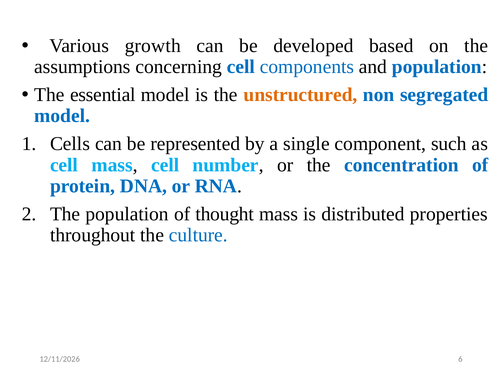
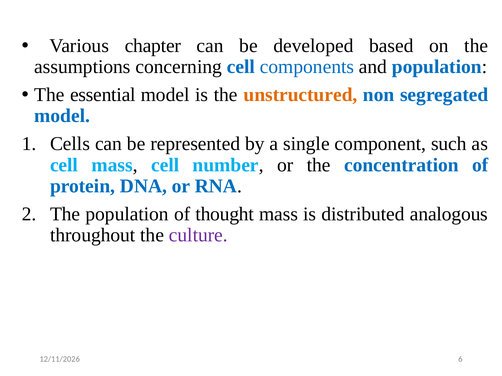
growth: growth -> chapter
properties: properties -> analogous
culture colour: blue -> purple
